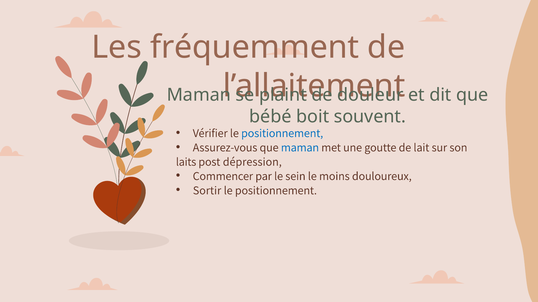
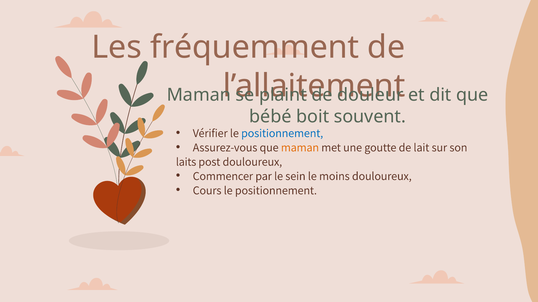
maman at (300, 148) colour: blue -> orange
post dépression: dépression -> douloureux
Sortir: Sortir -> Cours
